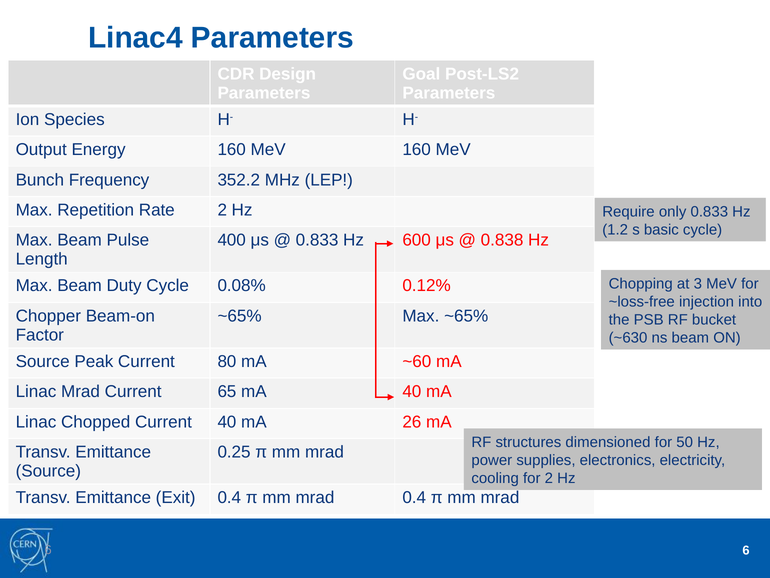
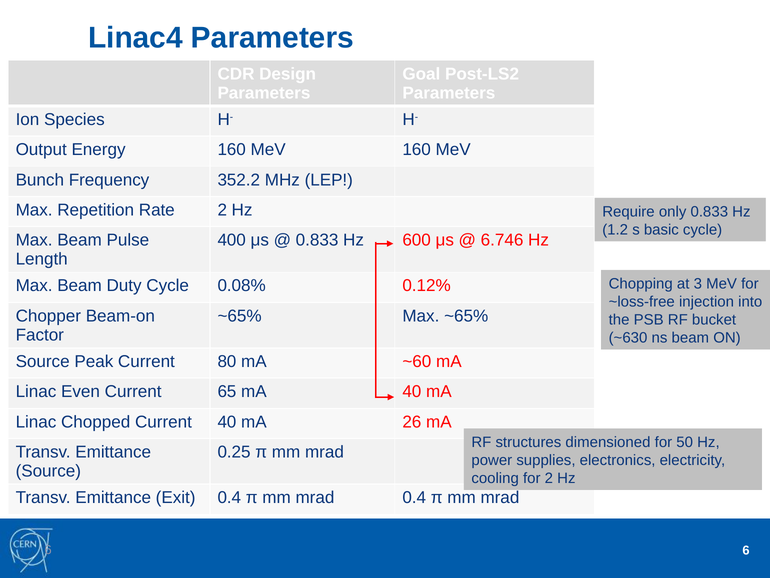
0.838: 0.838 -> 6.746
Linac Mrad: Mrad -> Even
